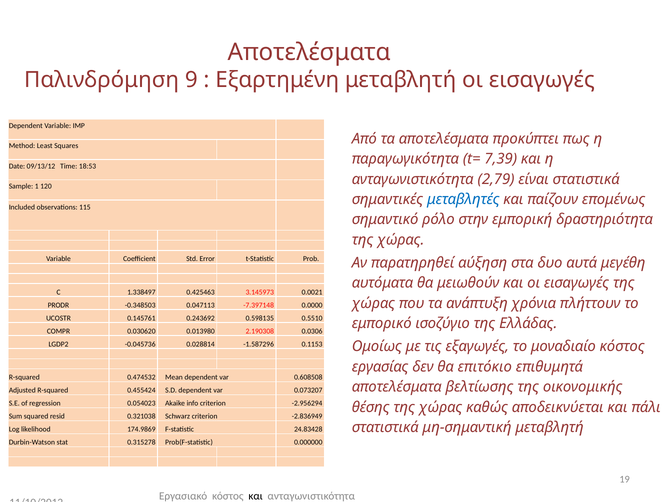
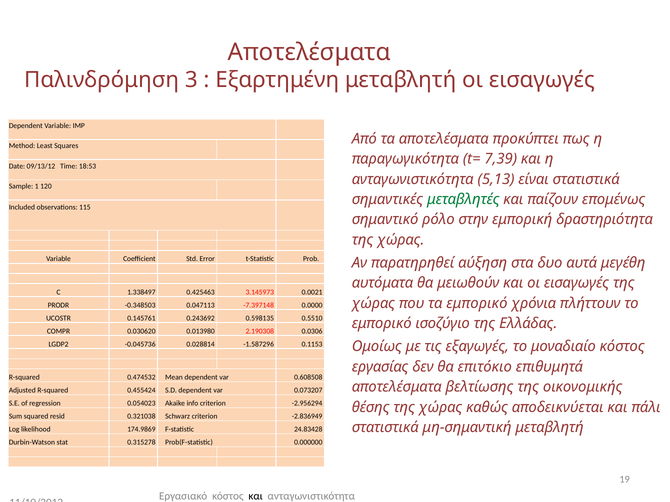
9: 9 -> 3
2,79: 2,79 -> 5,13
μεταβλητές colour: blue -> green
τα ανάπτυξη: ανάπτυξη -> εμπορικό
